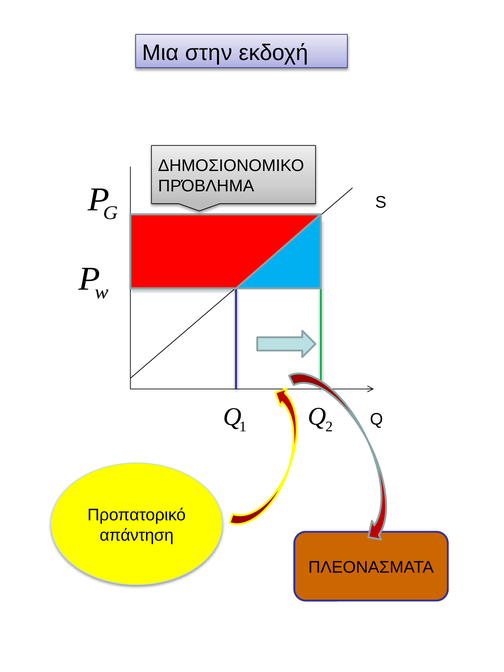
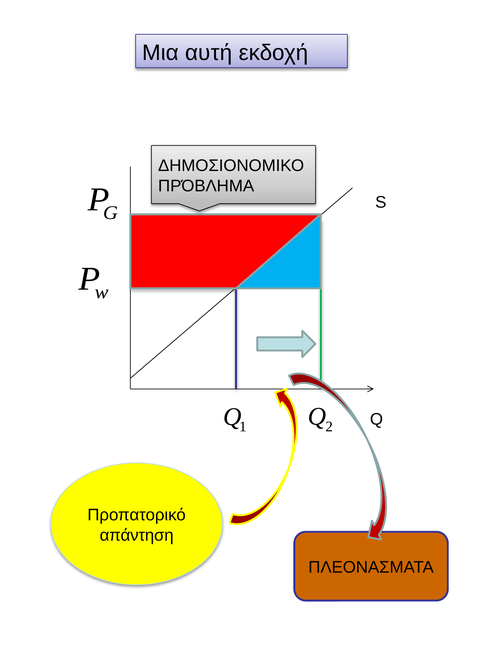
στην: στην -> αυτή
